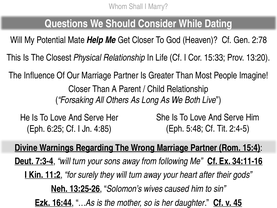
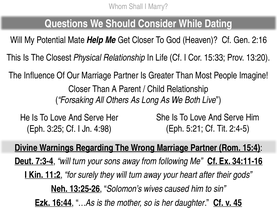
2:78: 2:78 -> 2:16
5:48: 5:48 -> 5:21
6:25: 6:25 -> 3:25
4:85: 4:85 -> 4:98
